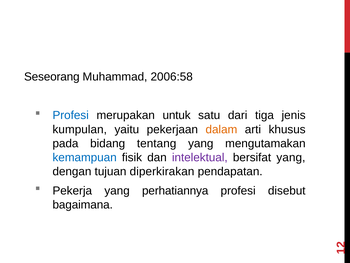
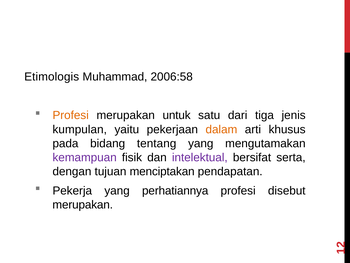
Seseorang: Seseorang -> Etimologis
Profesi at (71, 115) colour: blue -> orange
kemampuan colour: blue -> purple
bersifat yang: yang -> serta
diperkirakan: diperkirakan -> menciptakan
bagaimana at (83, 204): bagaimana -> merupakan
